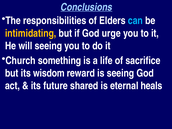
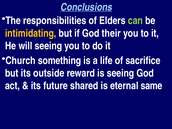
can colour: light blue -> light green
urge: urge -> their
wisdom: wisdom -> outside
heals: heals -> same
